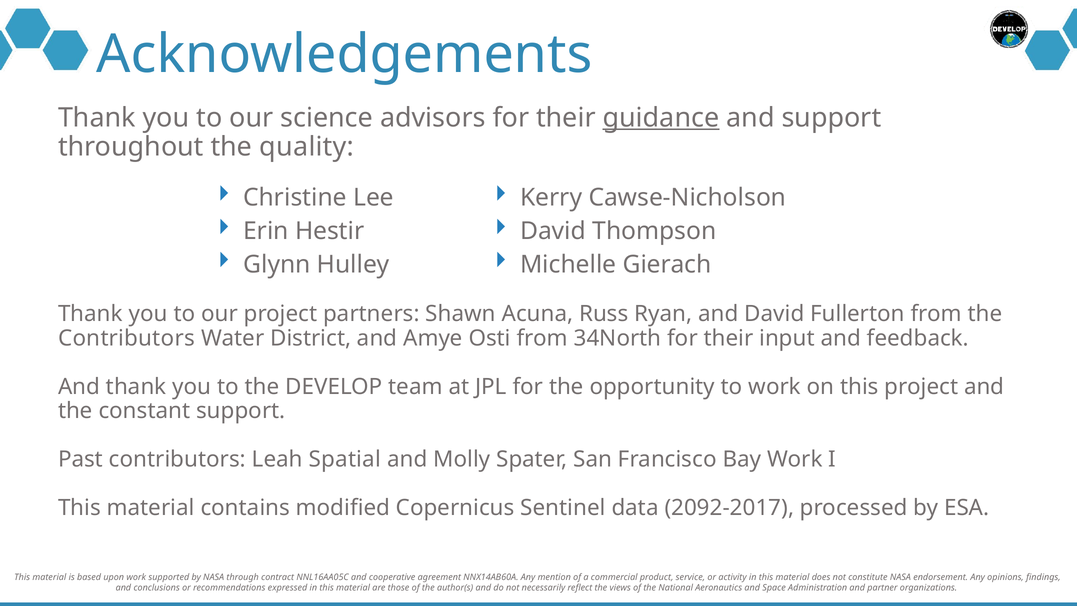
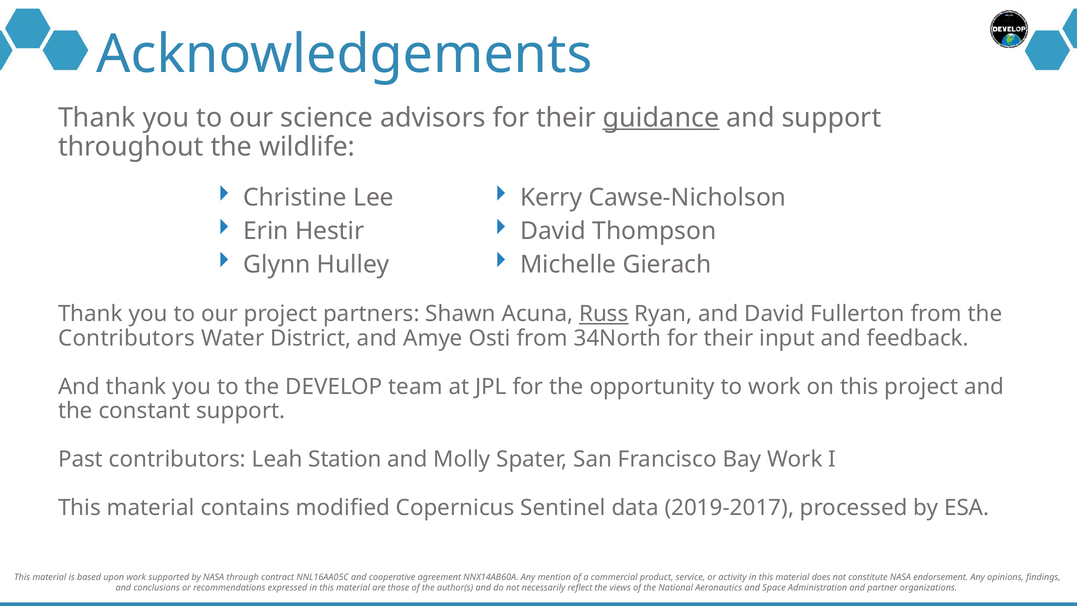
quality: quality -> wildlife
Russ underline: none -> present
Spatial: Spatial -> Station
2092-2017: 2092-2017 -> 2019-2017
